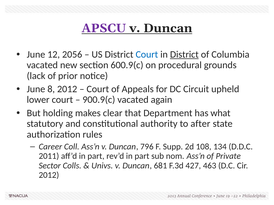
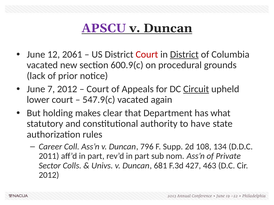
2056: 2056 -> 2061
Court at (147, 55) colour: blue -> red
8: 8 -> 7
Circuit underline: none -> present
900.9(c: 900.9(c -> 547.9(c
after: after -> have
